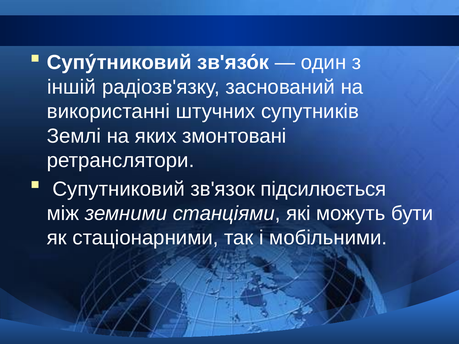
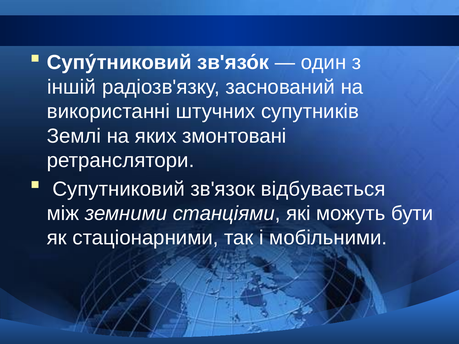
підсилюється: підсилюється -> відбувається
